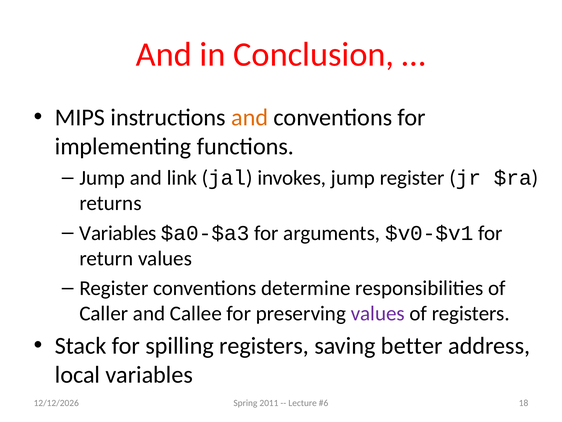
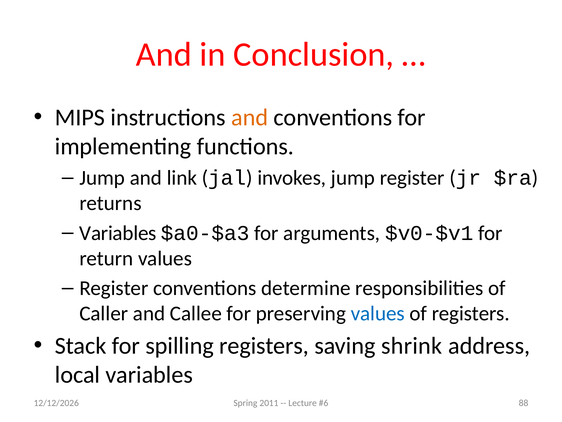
values at (378, 313) colour: purple -> blue
better: better -> shrink
18: 18 -> 88
